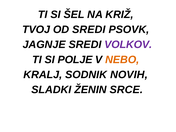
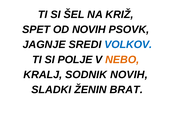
TVOJ: TVOJ -> SPET
OD SREDI: SREDI -> NOVIH
VOLKOV colour: purple -> blue
SRCE: SRCE -> BRAT
